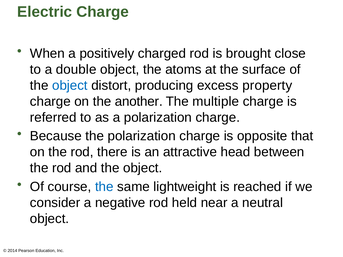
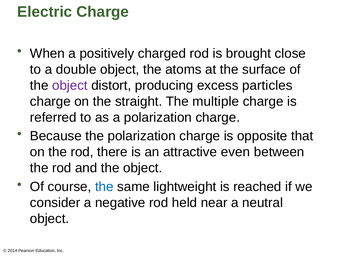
object at (70, 86) colour: blue -> purple
property: property -> particles
another: another -> straight
head: head -> even
